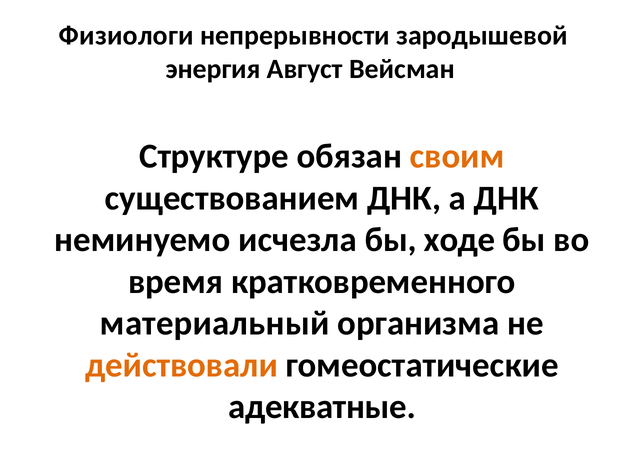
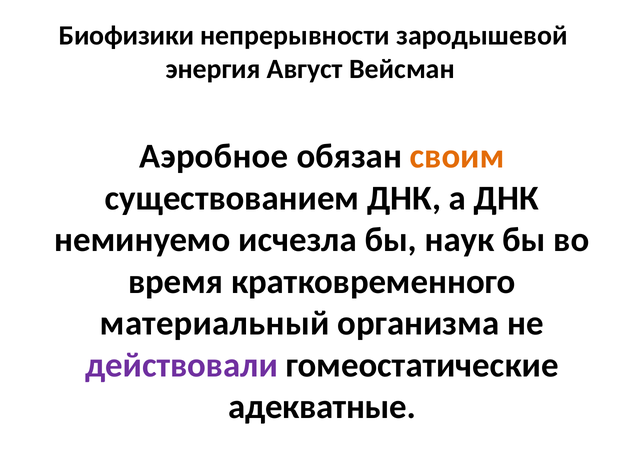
Физиологи: Физиологи -> Биофизики
Структуре: Структуре -> Аэробное
ходе: ходе -> наук
действовали colour: orange -> purple
